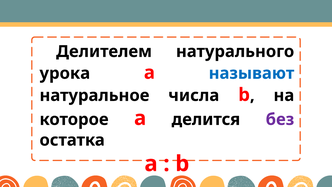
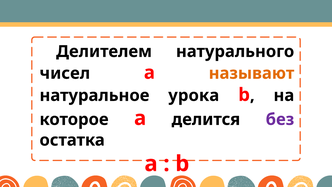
урока: урока -> чисел
называют colour: blue -> orange
числа: числа -> урока
